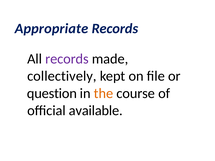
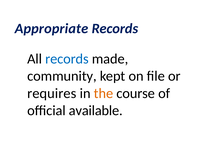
records at (67, 59) colour: purple -> blue
collectively: collectively -> community
question: question -> requires
